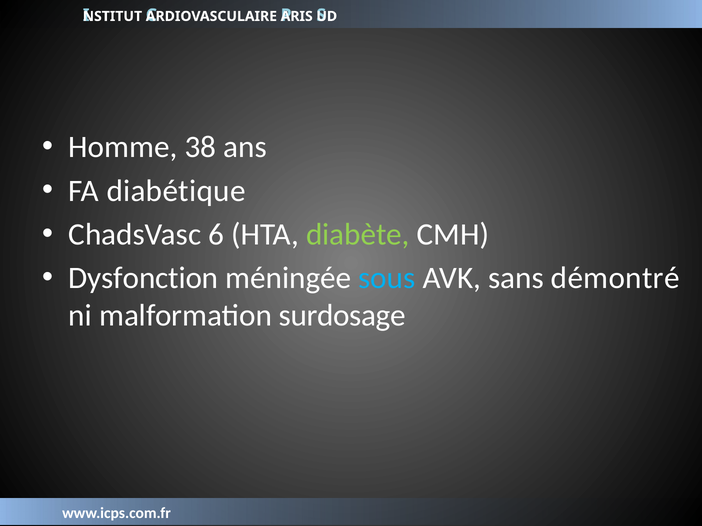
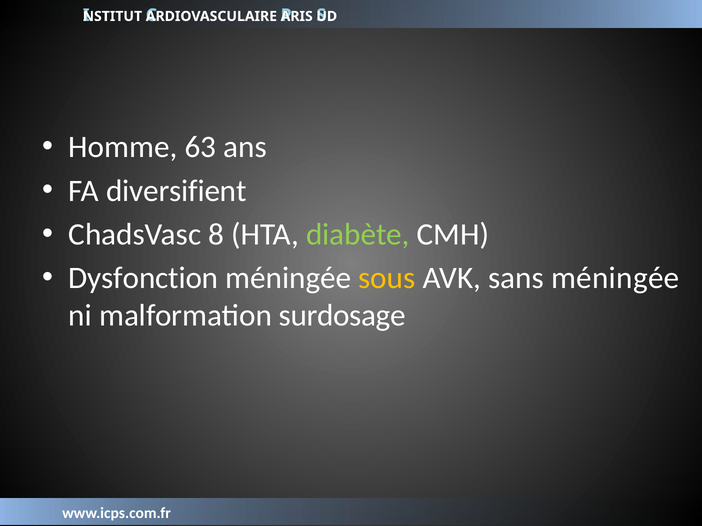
38: 38 -> 63
diabétique: diabétique -> diversifient
6: 6 -> 8
sous colour: light blue -> yellow
sans démontré: démontré -> méningée
